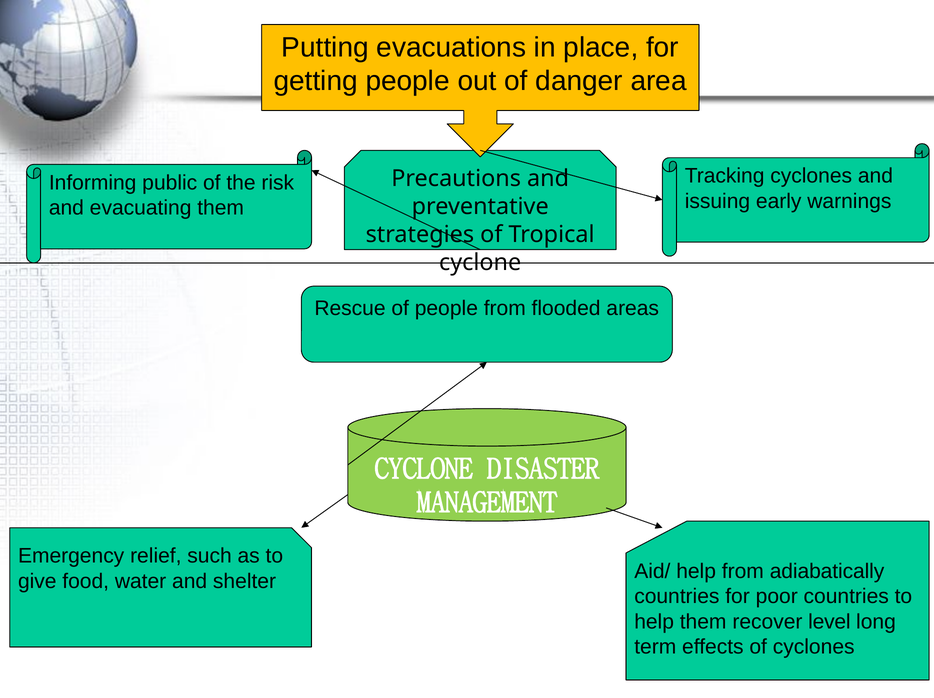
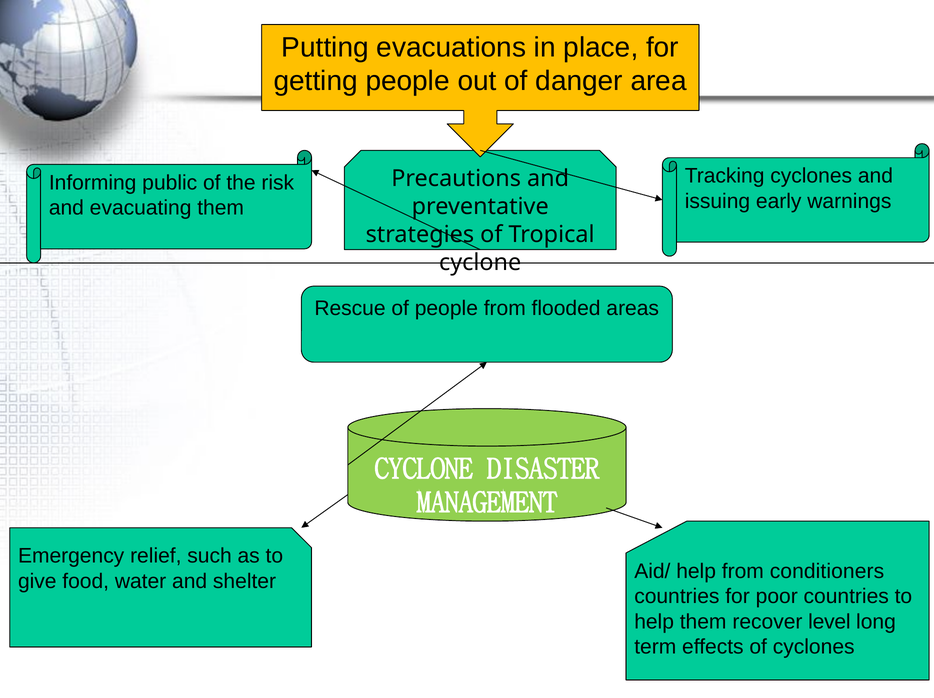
adiabatically: adiabatically -> conditioners
